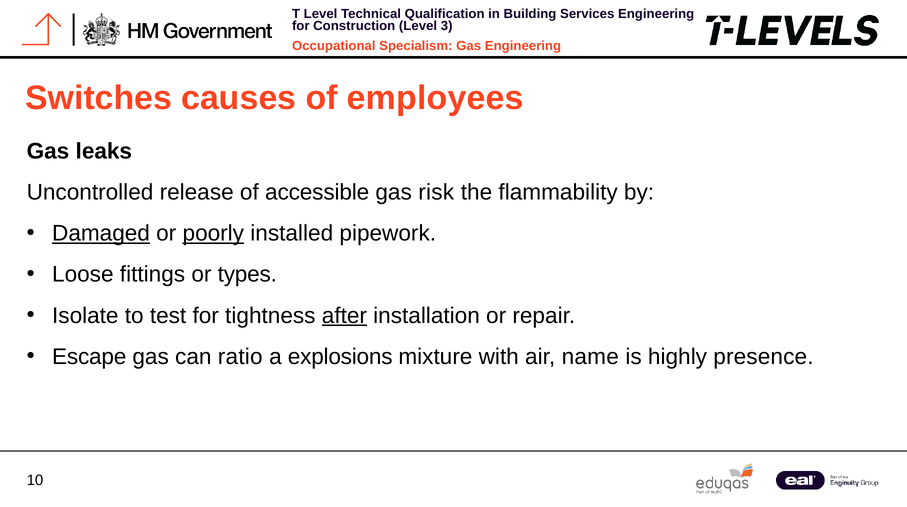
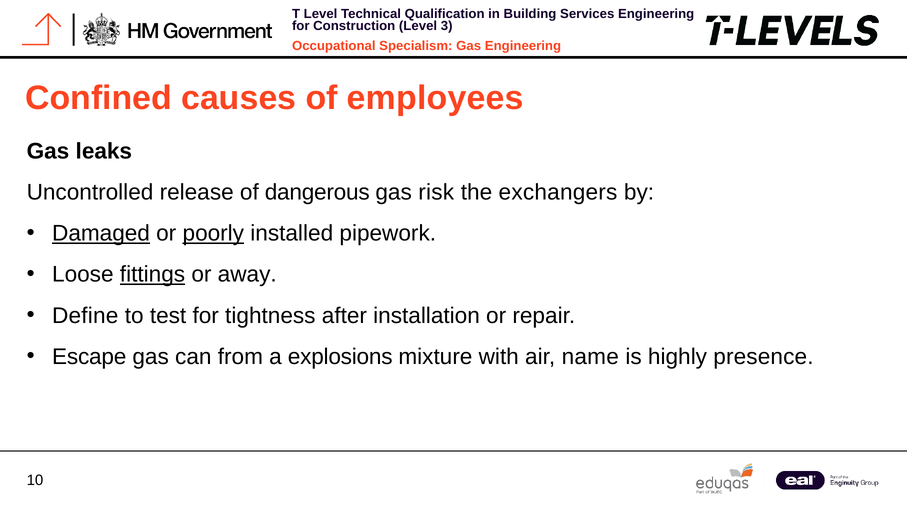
Switches: Switches -> Confined
accessible: accessible -> dangerous
flammability: flammability -> exchangers
fittings underline: none -> present
types: types -> away
Isolate: Isolate -> Define
after underline: present -> none
ratio: ratio -> from
